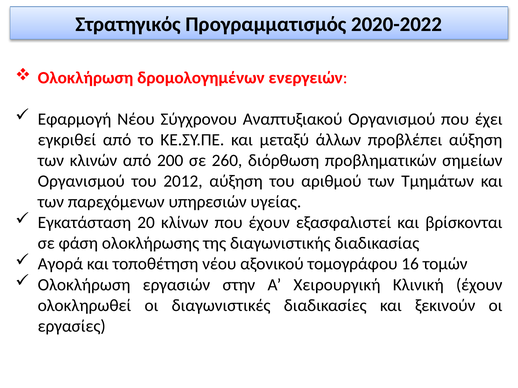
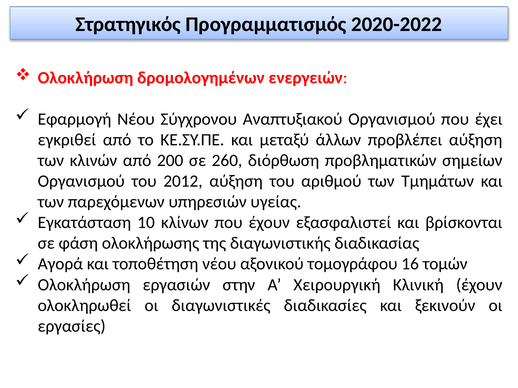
20: 20 -> 10
